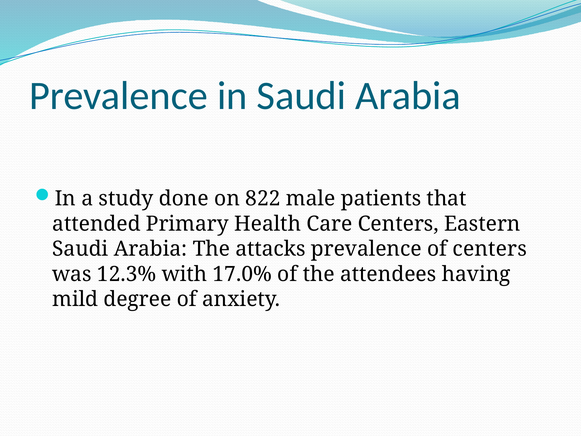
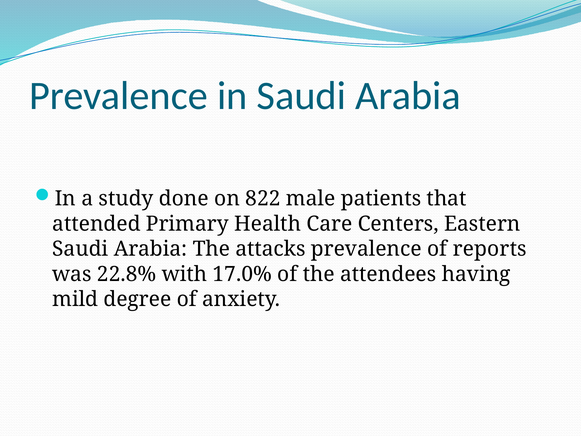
of centers: centers -> reports
12.3%: 12.3% -> 22.8%
